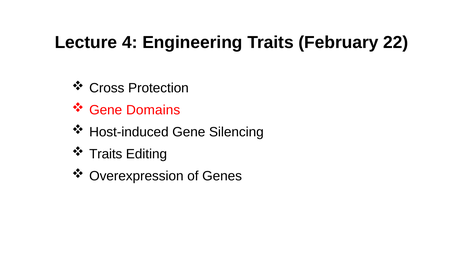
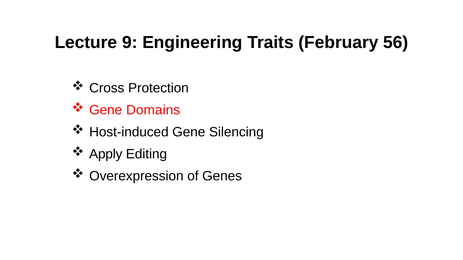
4: 4 -> 9
22: 22 -> 56
Traits at (106, 154): Traits -> Apply
